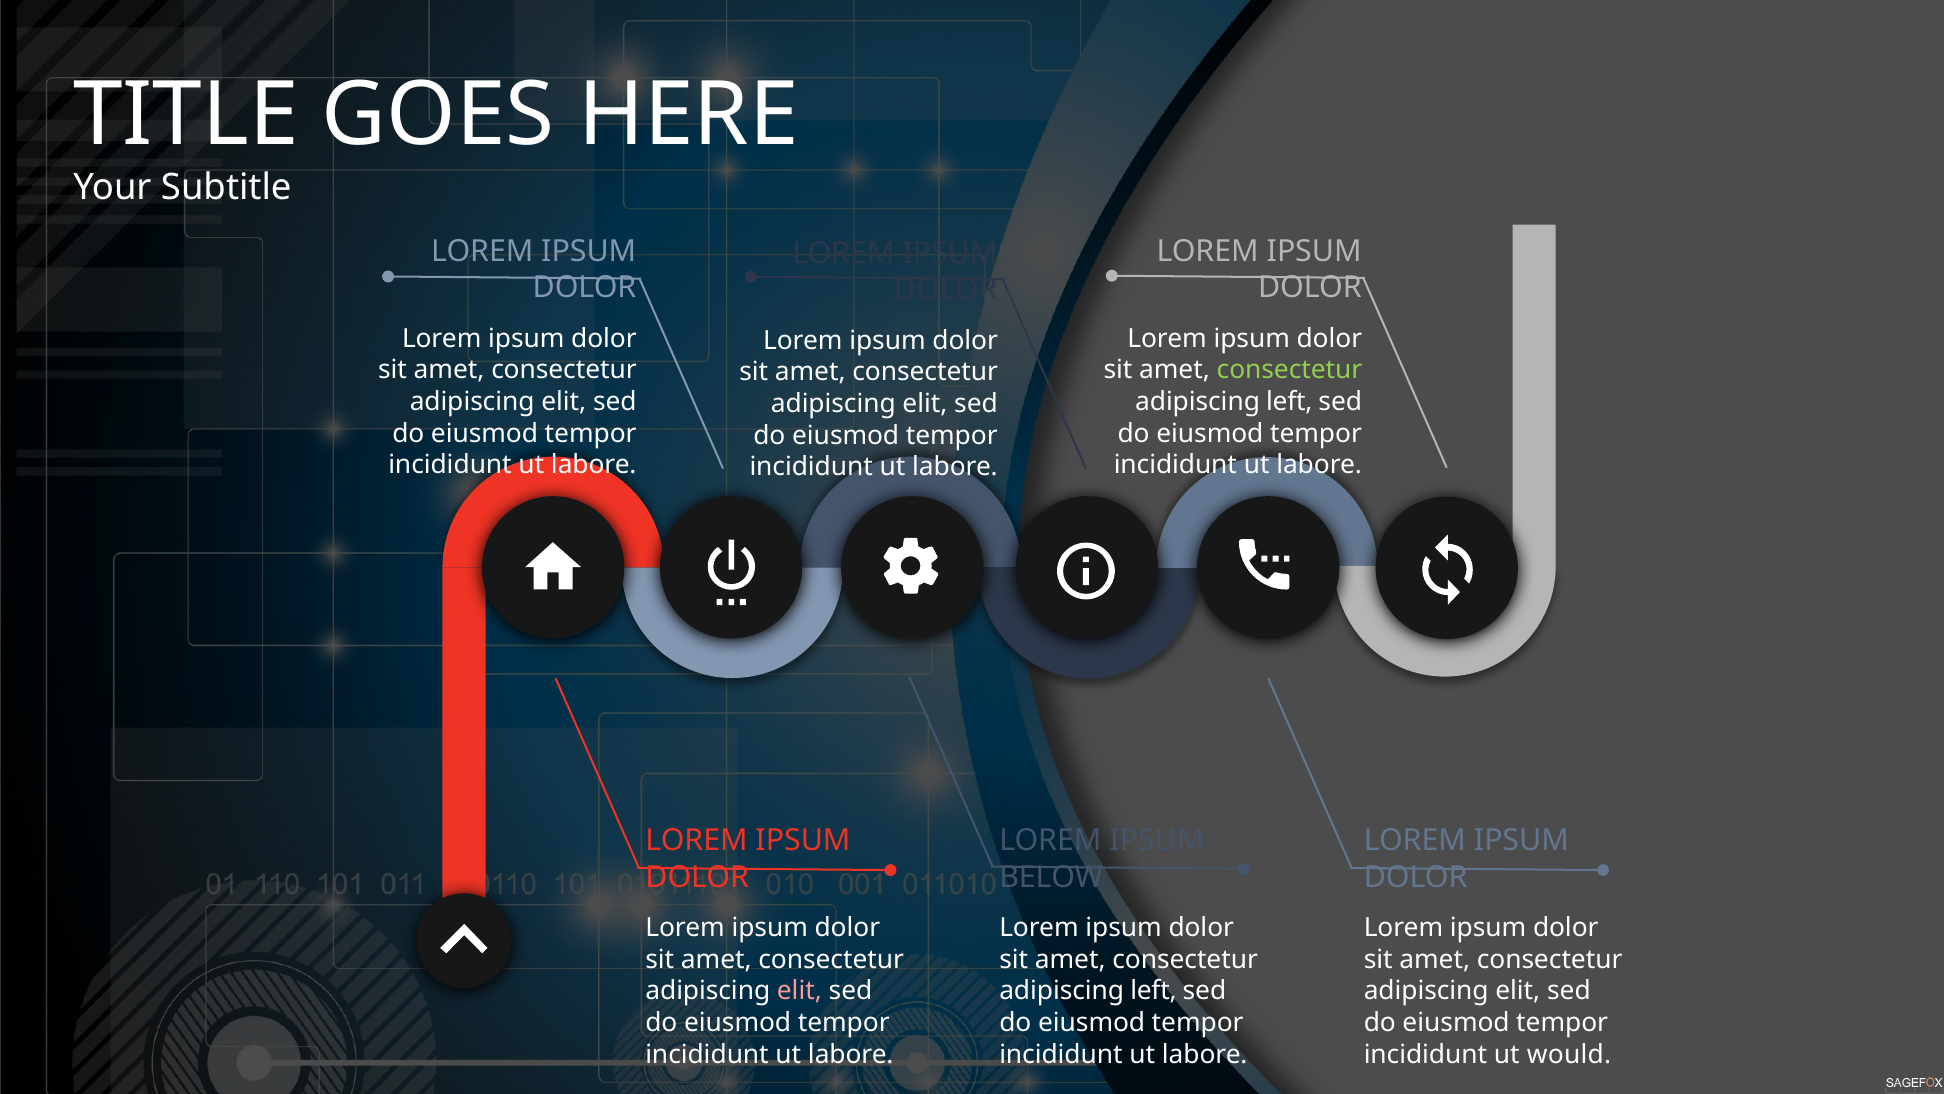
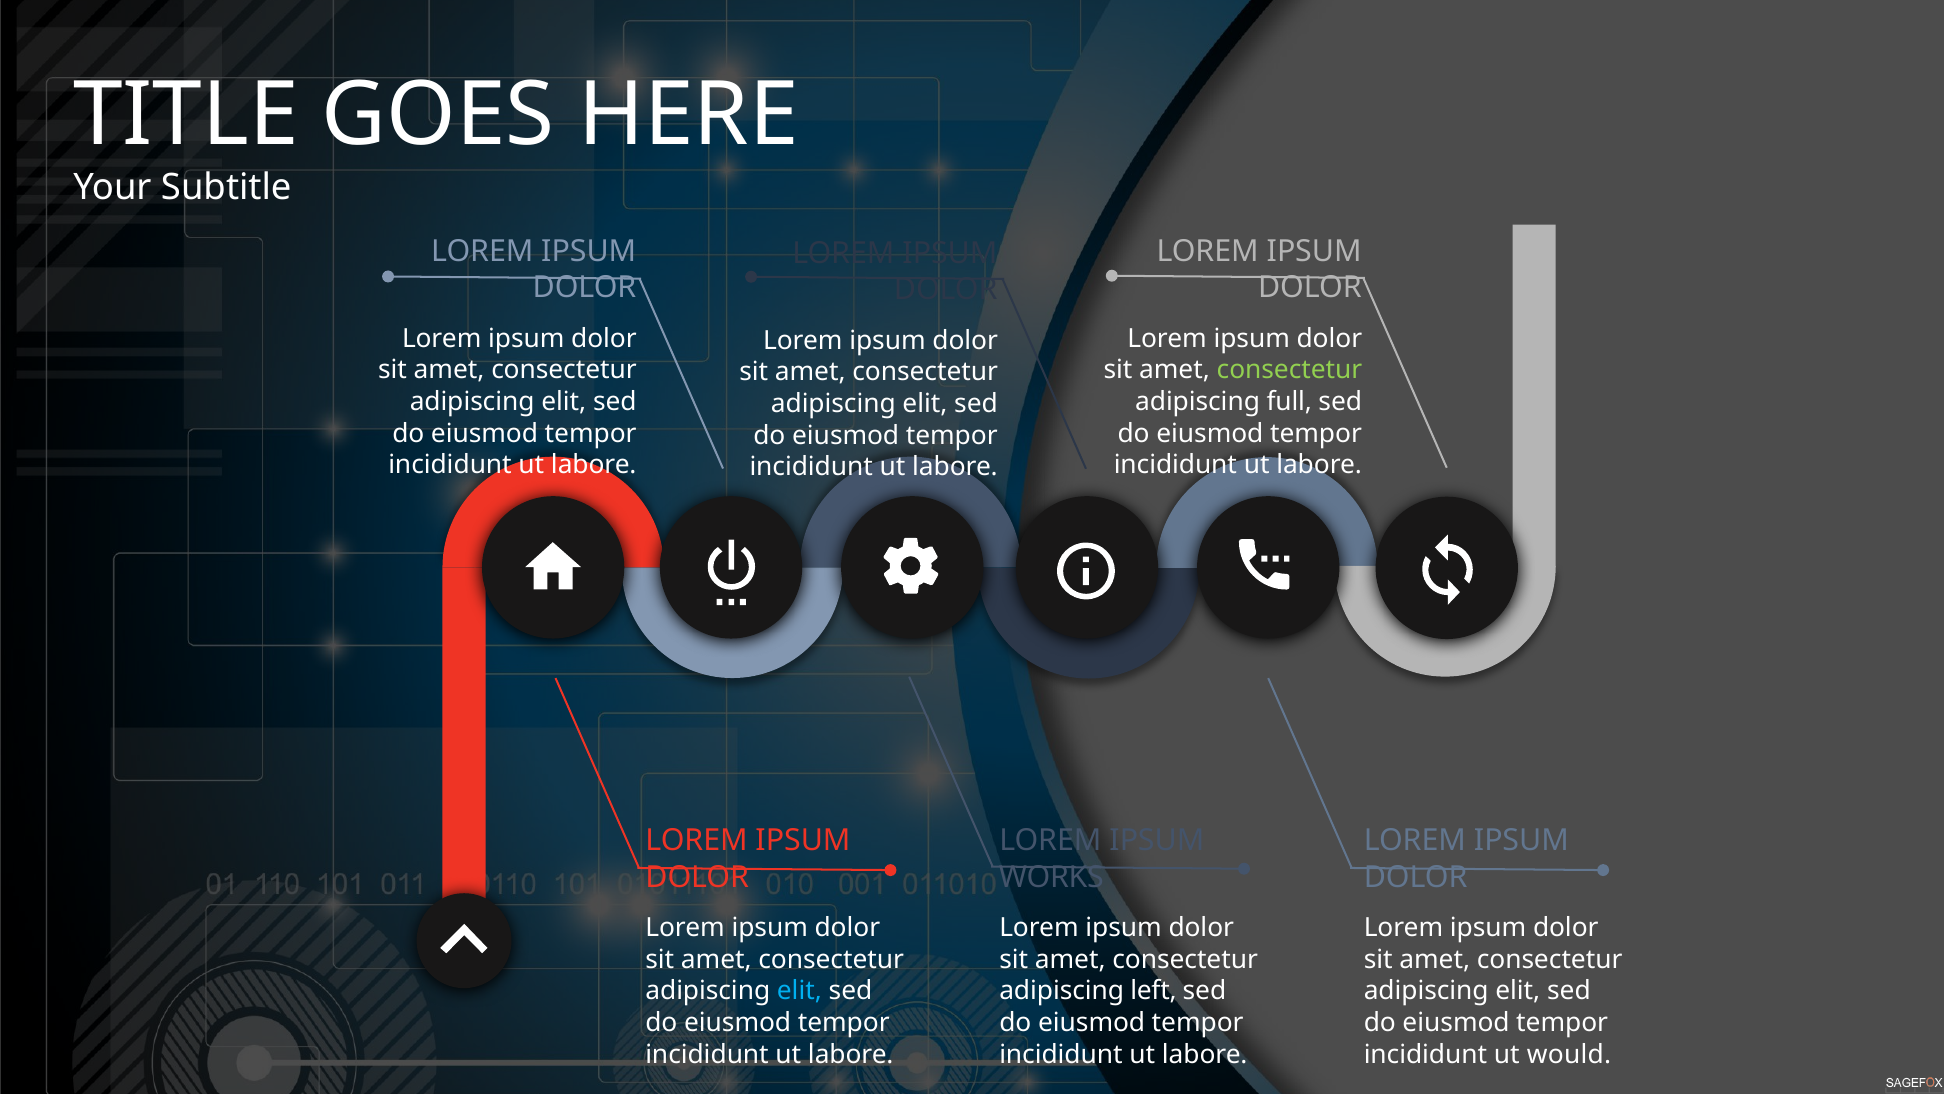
left at (1289, 402): left -> full
BELOW: BELOW -> WORKS
elit at (799, 991) colour: pink -> light blue
